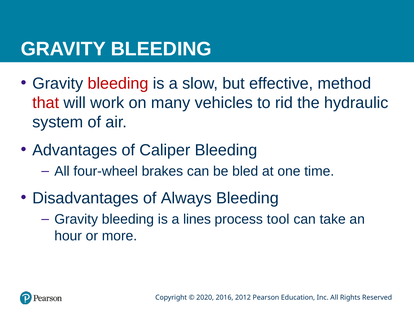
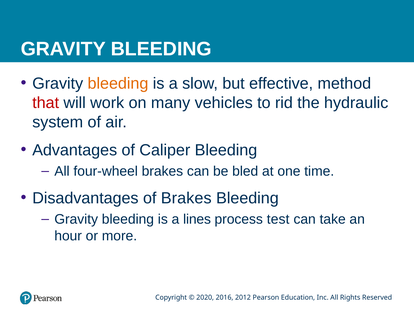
bleeding at (118, 83) colour: red -> orange
of Always: Always -> Brakes
tool: tool -> test
